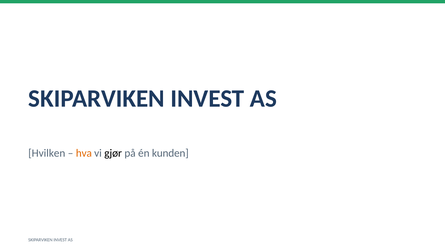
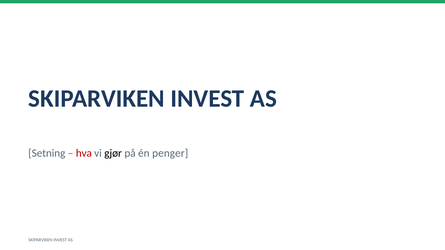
Hvilken: Hvilken -> Setning
hva colour: orange -> red
kunden: kunden -> penger
